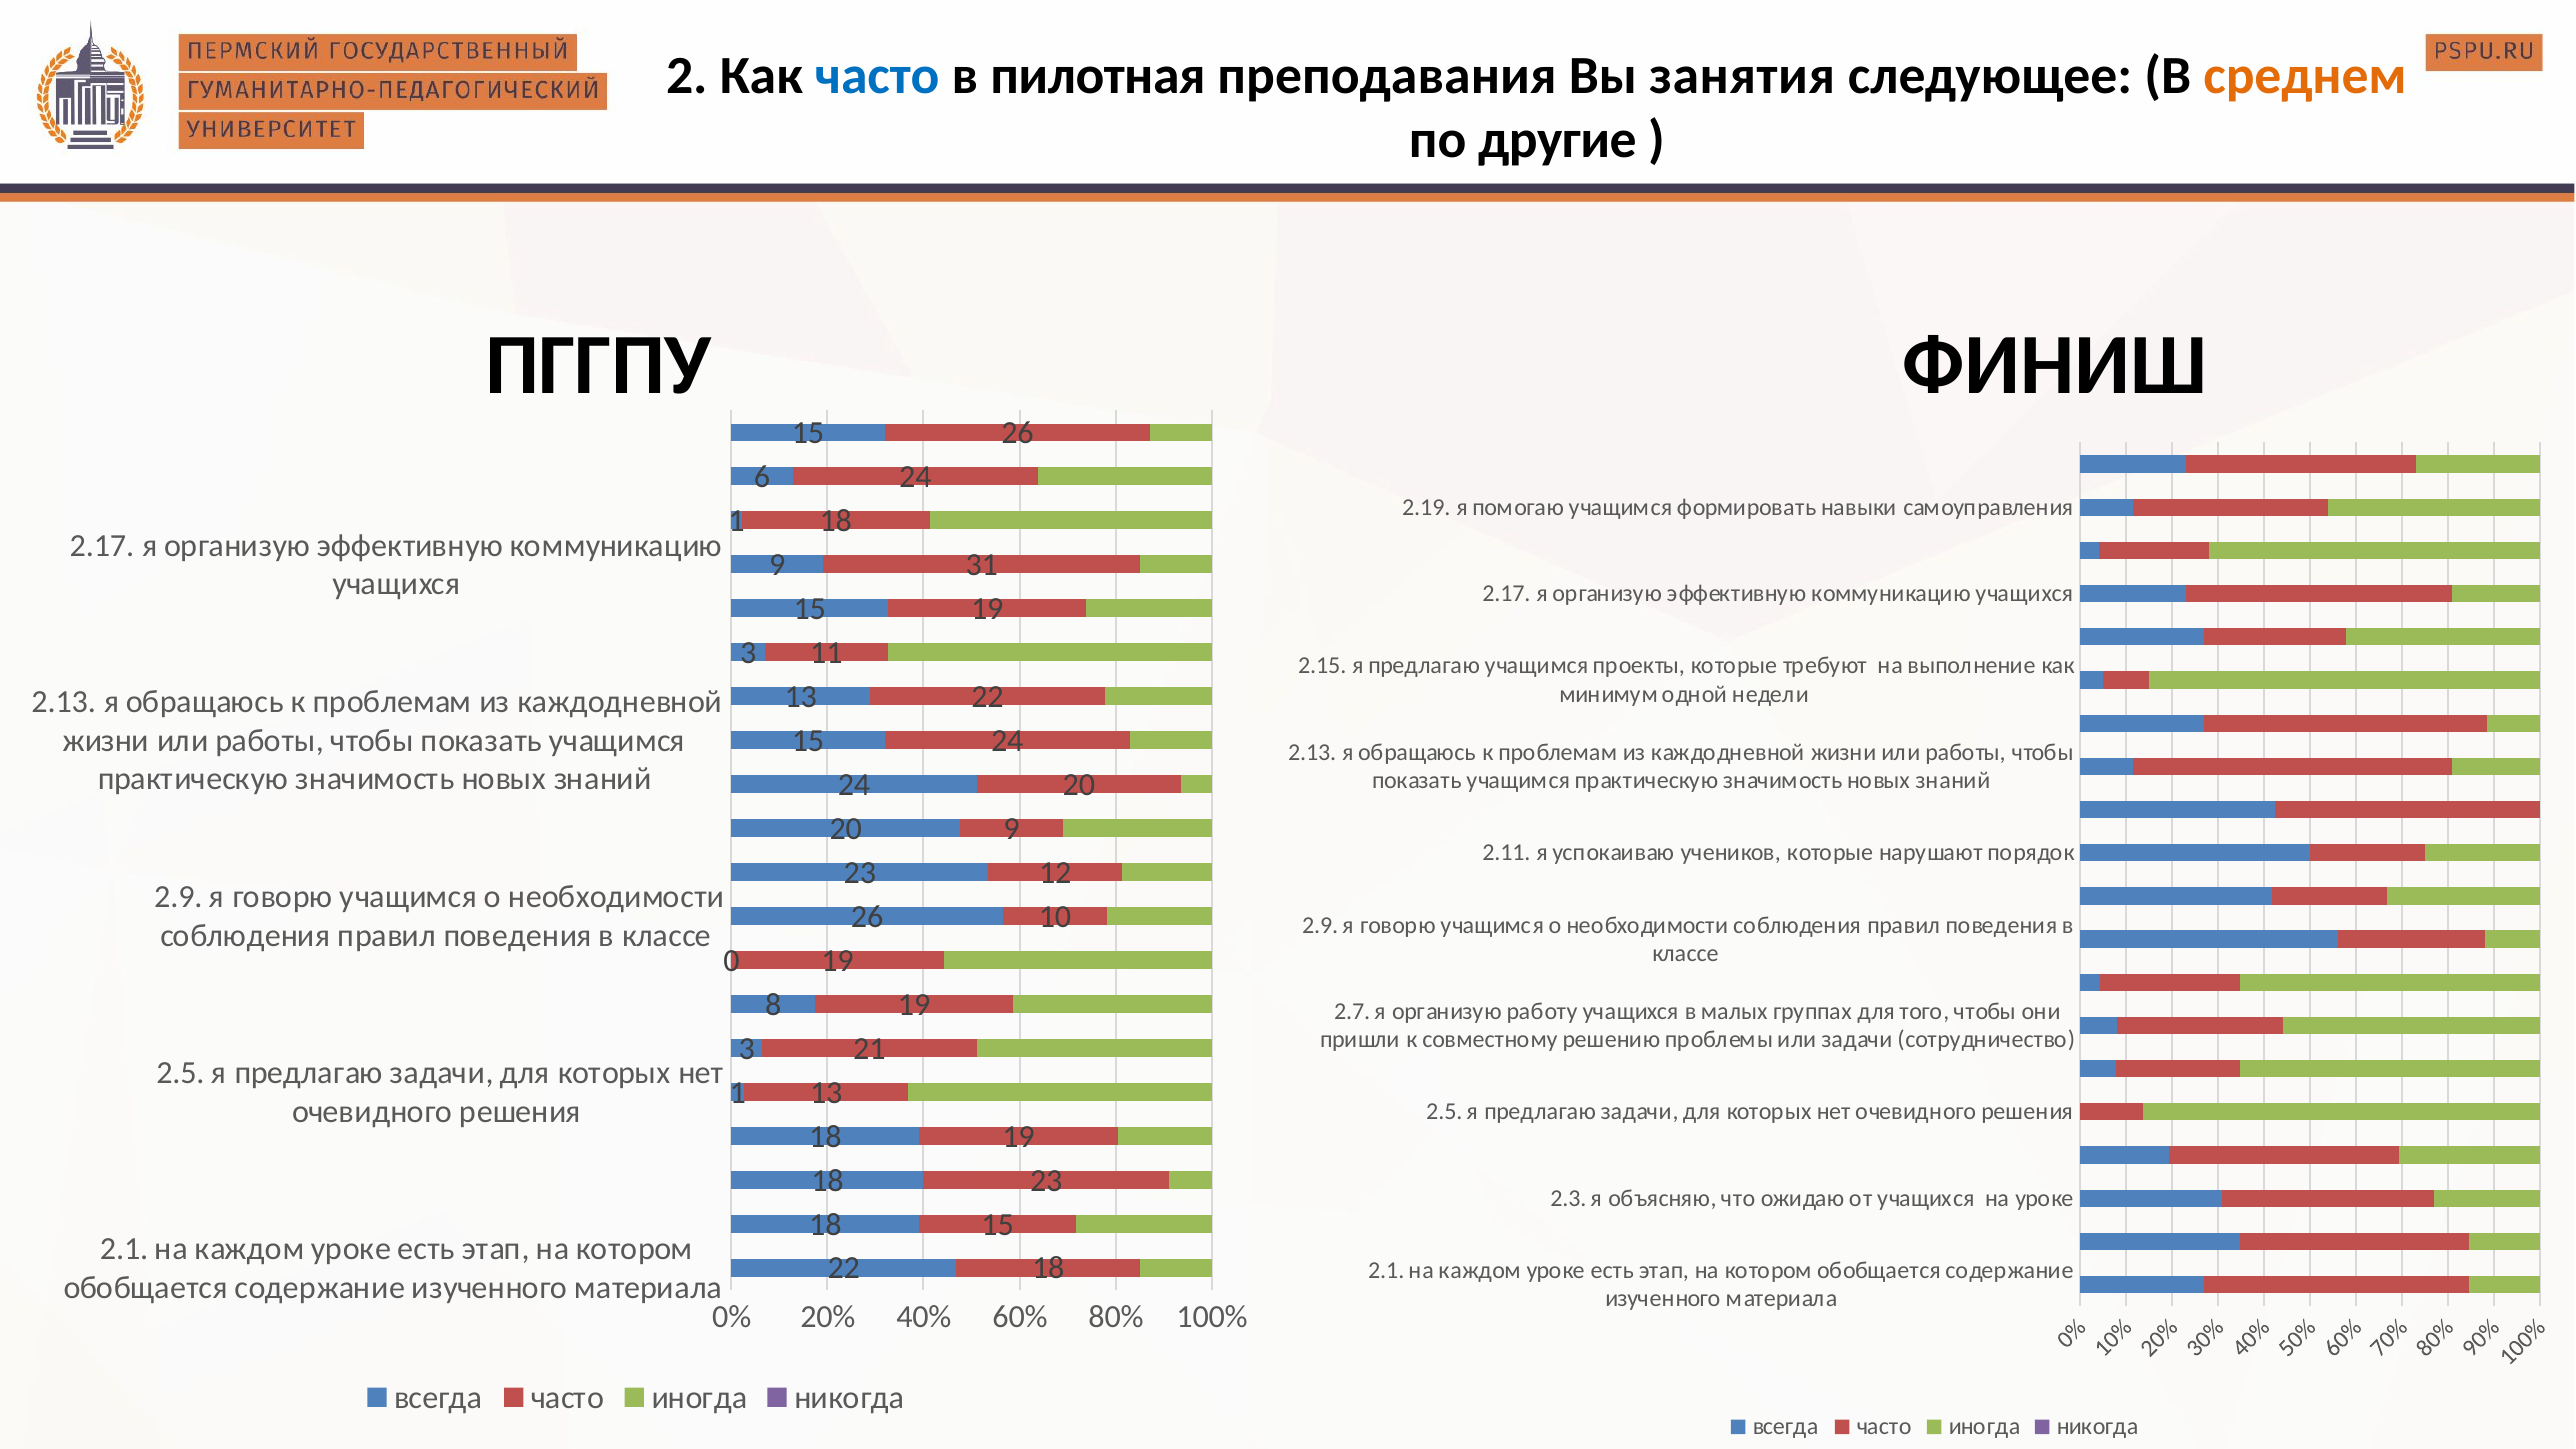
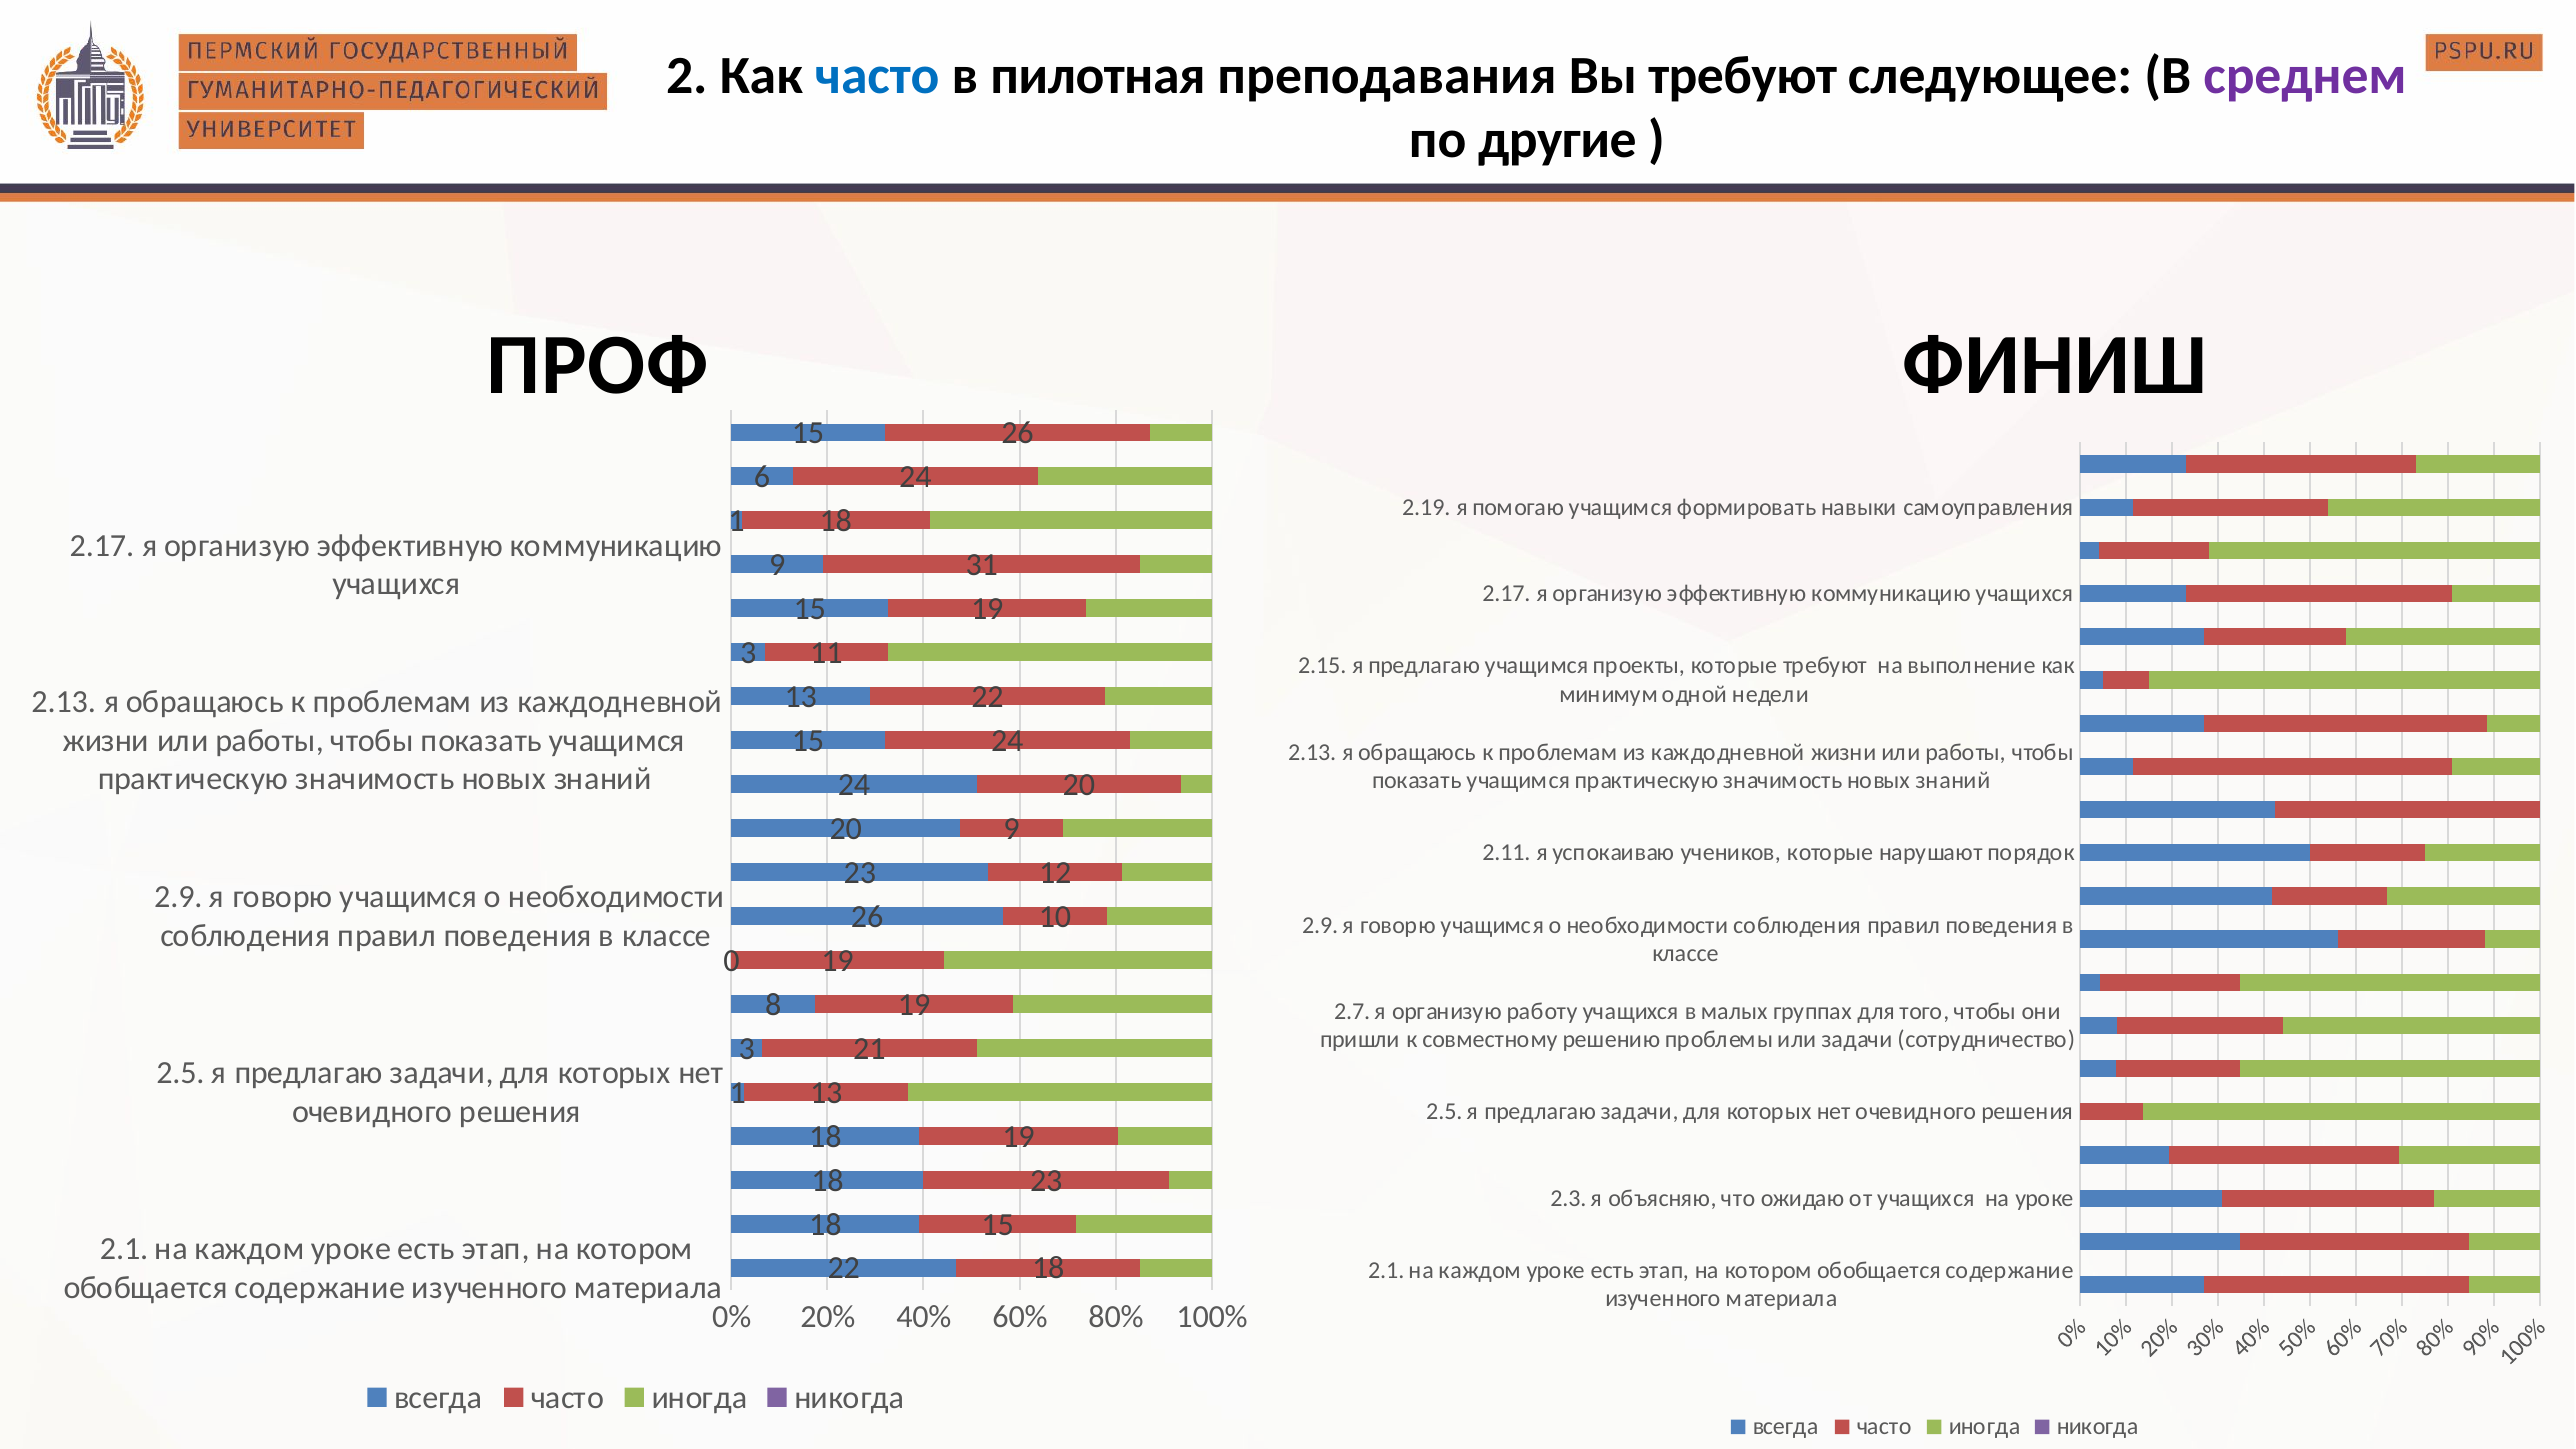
Вы занятия: занятия -> требуют
среднем colour: orange -> purple
ПГГПУ: ПГГПУ -> ПРОФ
